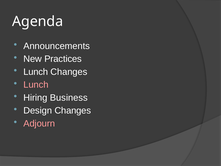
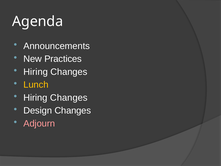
Lunch at (36, 72): Lunch -> Hiring
Lunch at (36, 85) colour: pink -> yellow
Business at (69, 98): Business -> Changes
